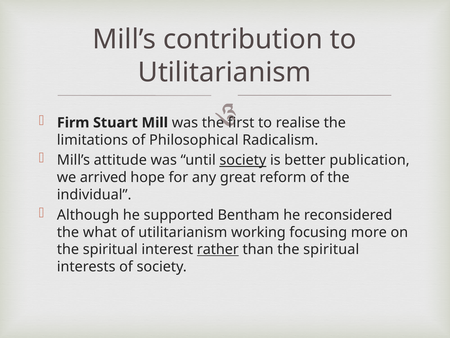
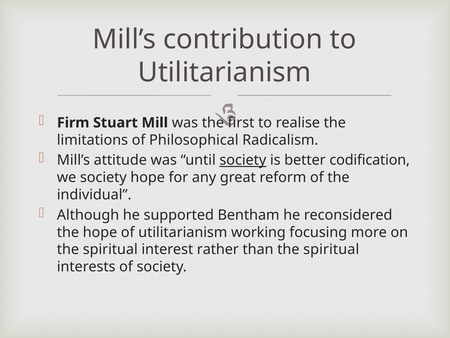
publication: publication -> codification
we arrived: arrived -> society
the what: what -> hope
rather underline: present -> none
